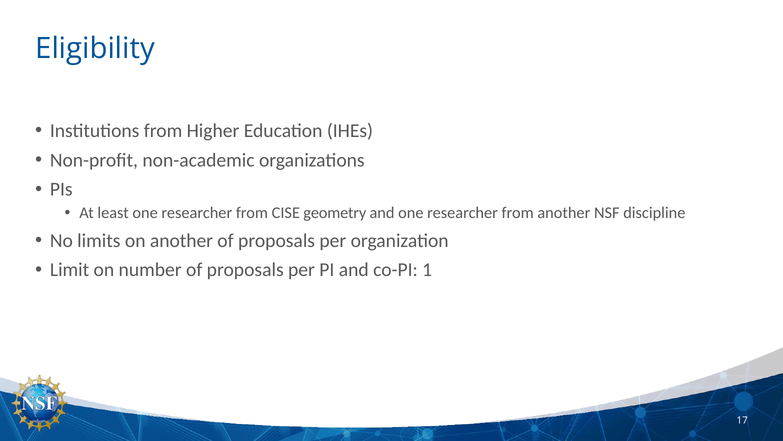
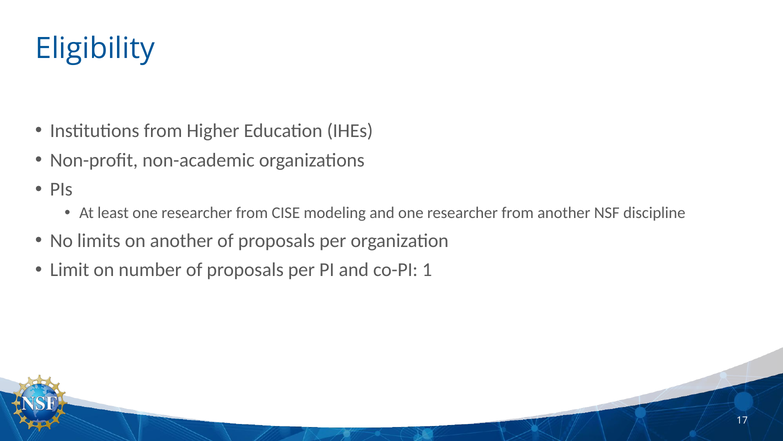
geometry: geometry -> modeling
